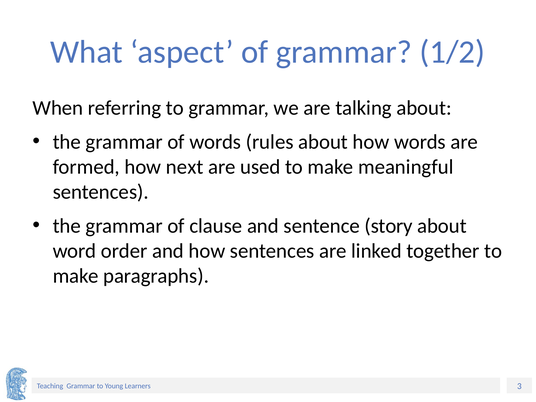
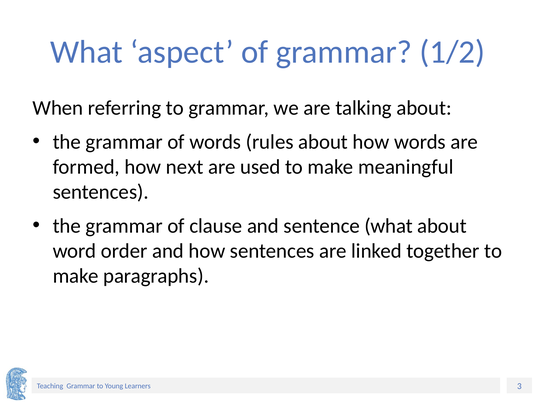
sentence story: story -> what
